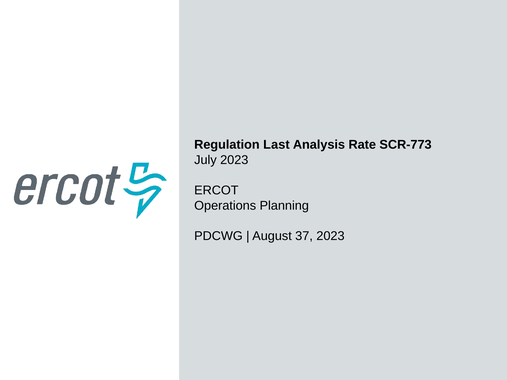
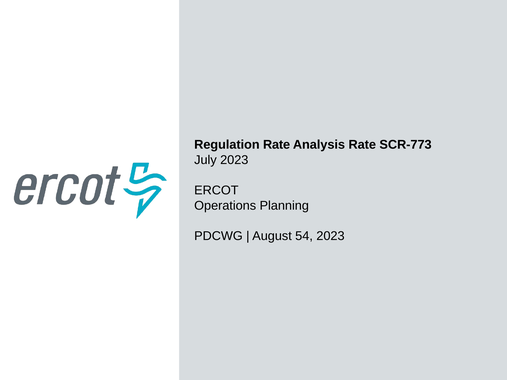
Regulation Last: Last -> Rate
37: 37 -> 54
